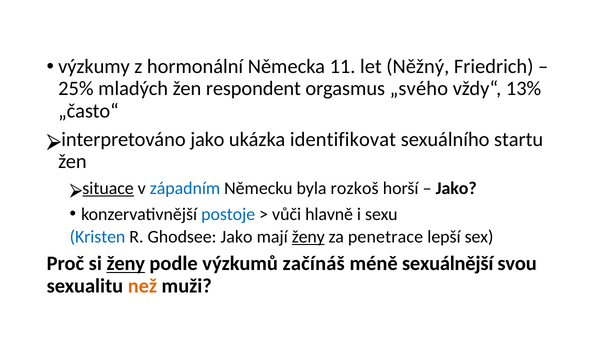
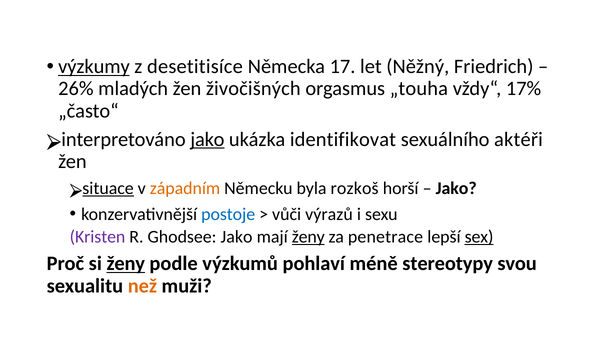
výzkumy underline: none -> present
hormonální: hormonální -> desetitisíce
11: 11 -> 17
25%: 25% -> 26%
respondent: respondent -> živočišných
„svého: „svého -> „touha
13%: 13% -> 17%
jako at (207, 139) underline: none -> present
startu: startu -> aktéři
západním colour: blue -> orange
hlavně: hlavně -> výrazů
Kristen colour: blue -> purple
sex underline: none -> present
začínáš: začínáš -> pohlaví
sexuálnější: sexuálnější -> stereotypy
